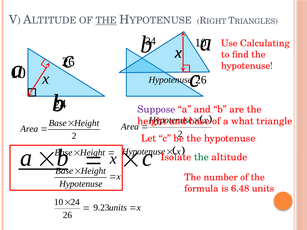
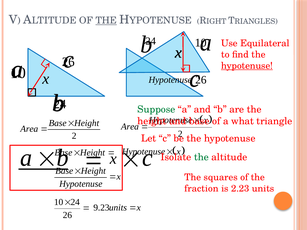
Calculating: Calculating -> Equilateral
hypotenuse at (247, 66) underline: none -> present
Suppose colour: purple -> green
number: number -> squares
formula: formula -> fraction
6.48: 6.48 -> 2.23
